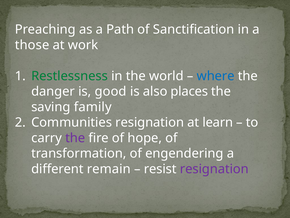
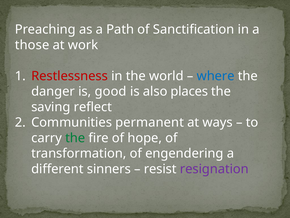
Restlessness colour: green -> red
family: family -> reflect
Communities resignation: resignation -> permanent
learn: learn -> ways
the at (75, 138) colour: purple -> green
remain: remain -> sinners
